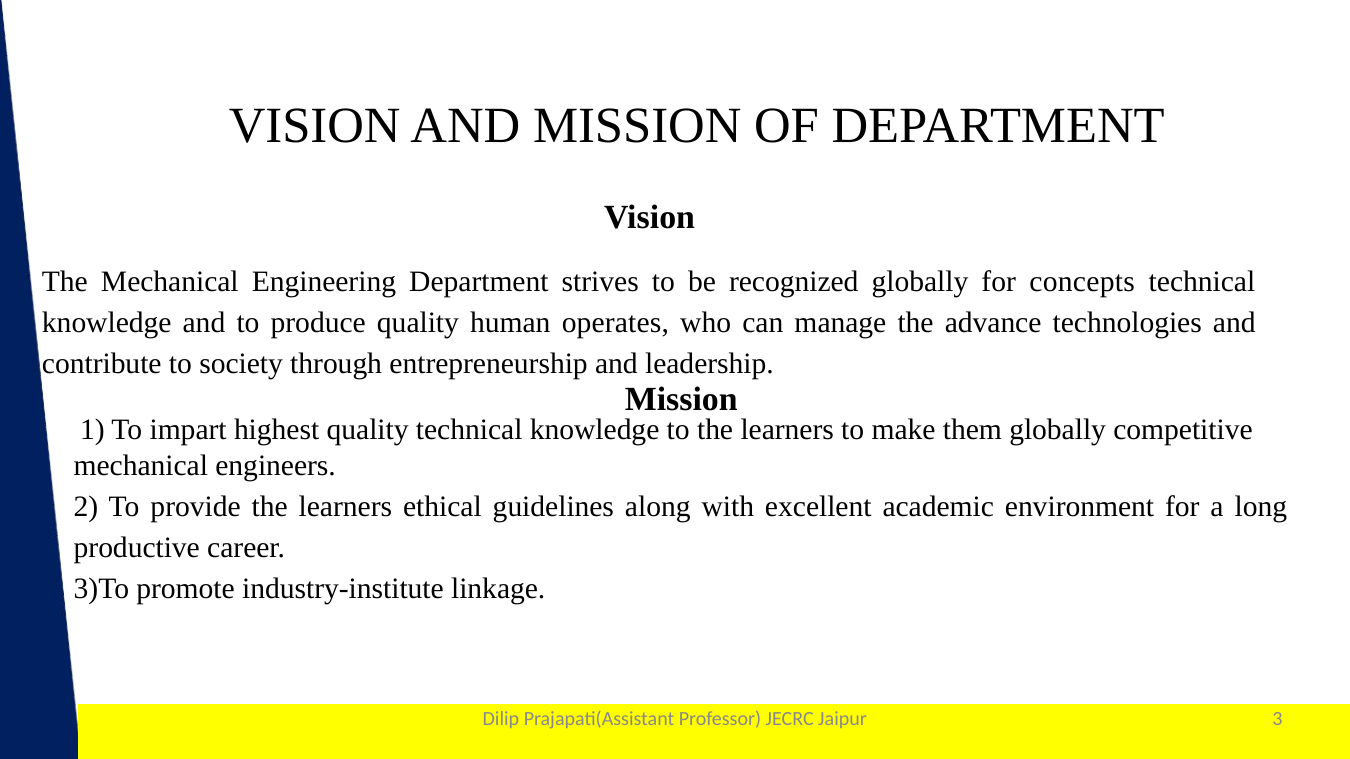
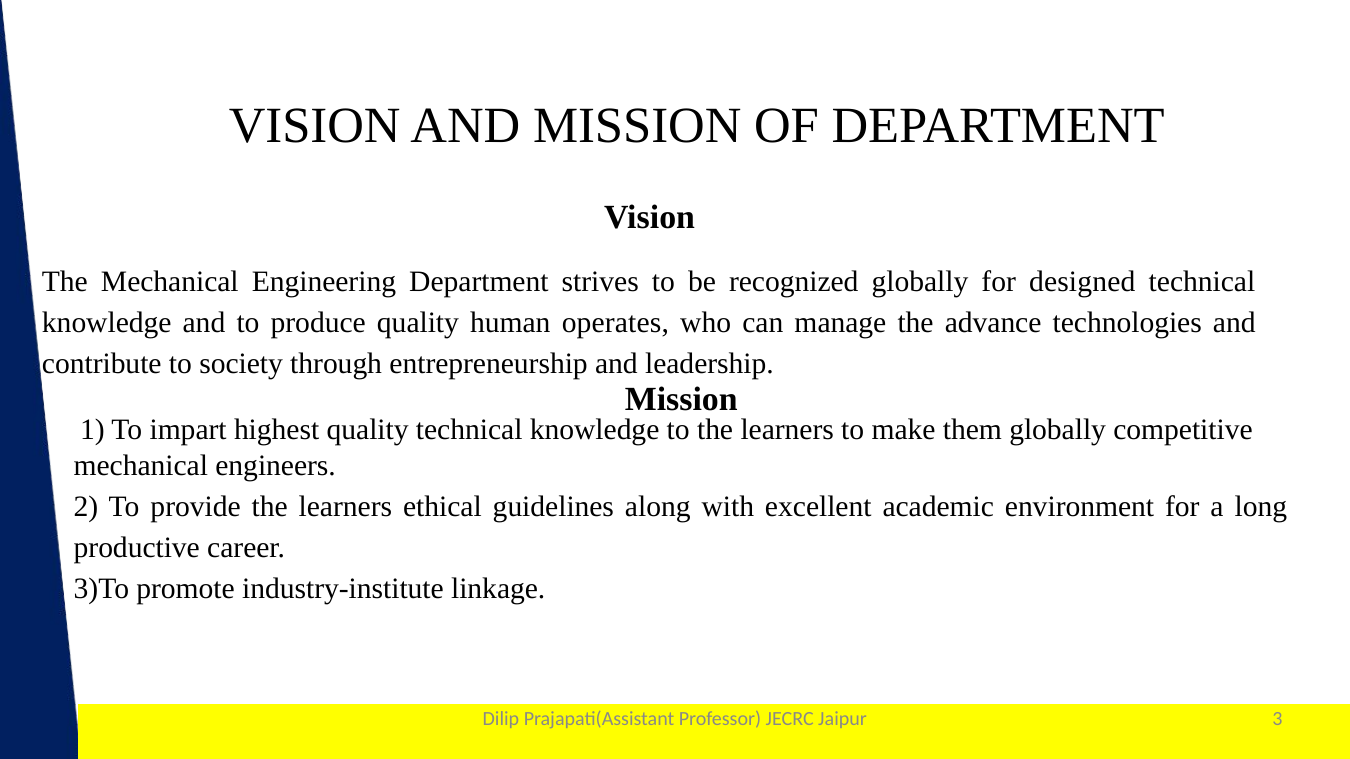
concepts: concepts -> designed
